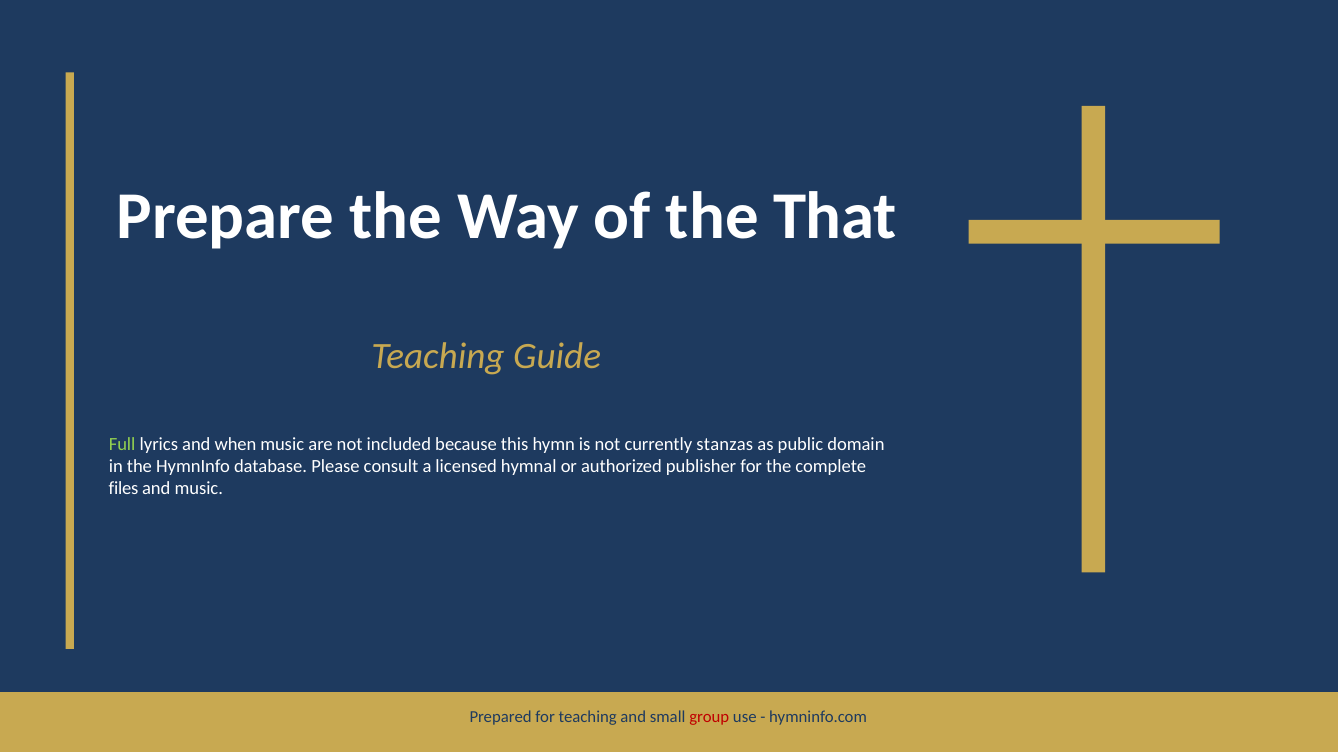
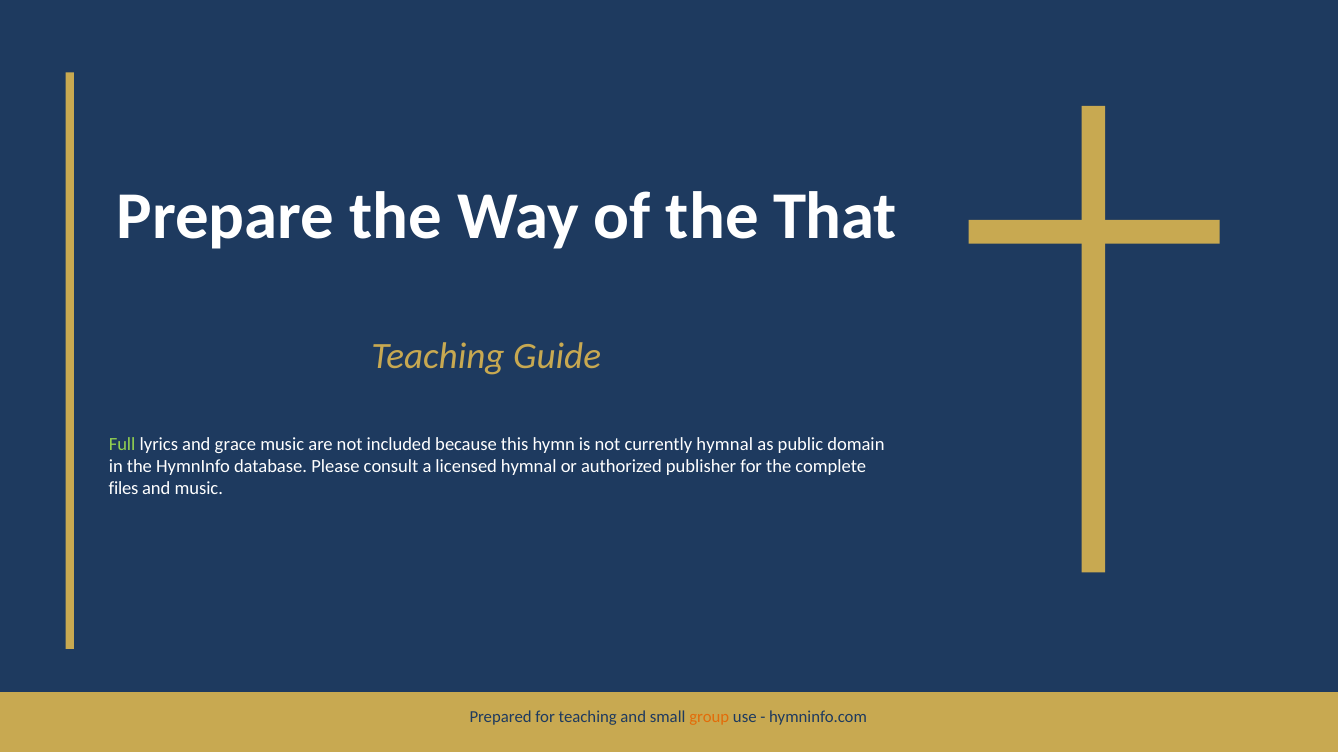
when: when -> grace
currently stanzas: stanzas -> hymnal
group colour: red -> orange
